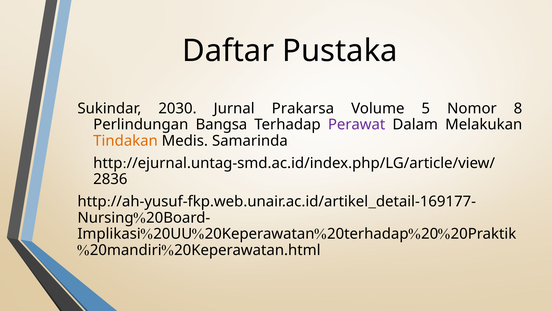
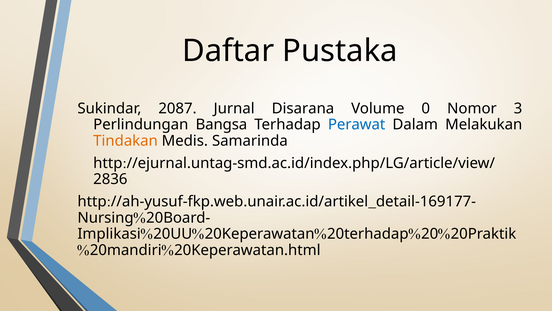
2030: 2030 -> 2087
Prakarsa: Prakarsa -> Disarana
5: 5 -> 0
8: 8 -> 3
Perawat colour: purple -> blue
